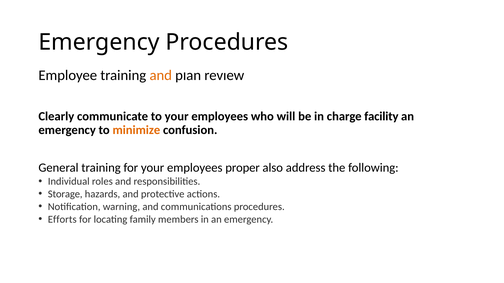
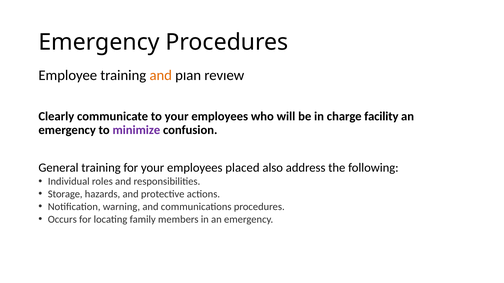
minimize colour: orange -> purple
proper: proper -> placed
Efforts: Efforts -> Occurs
